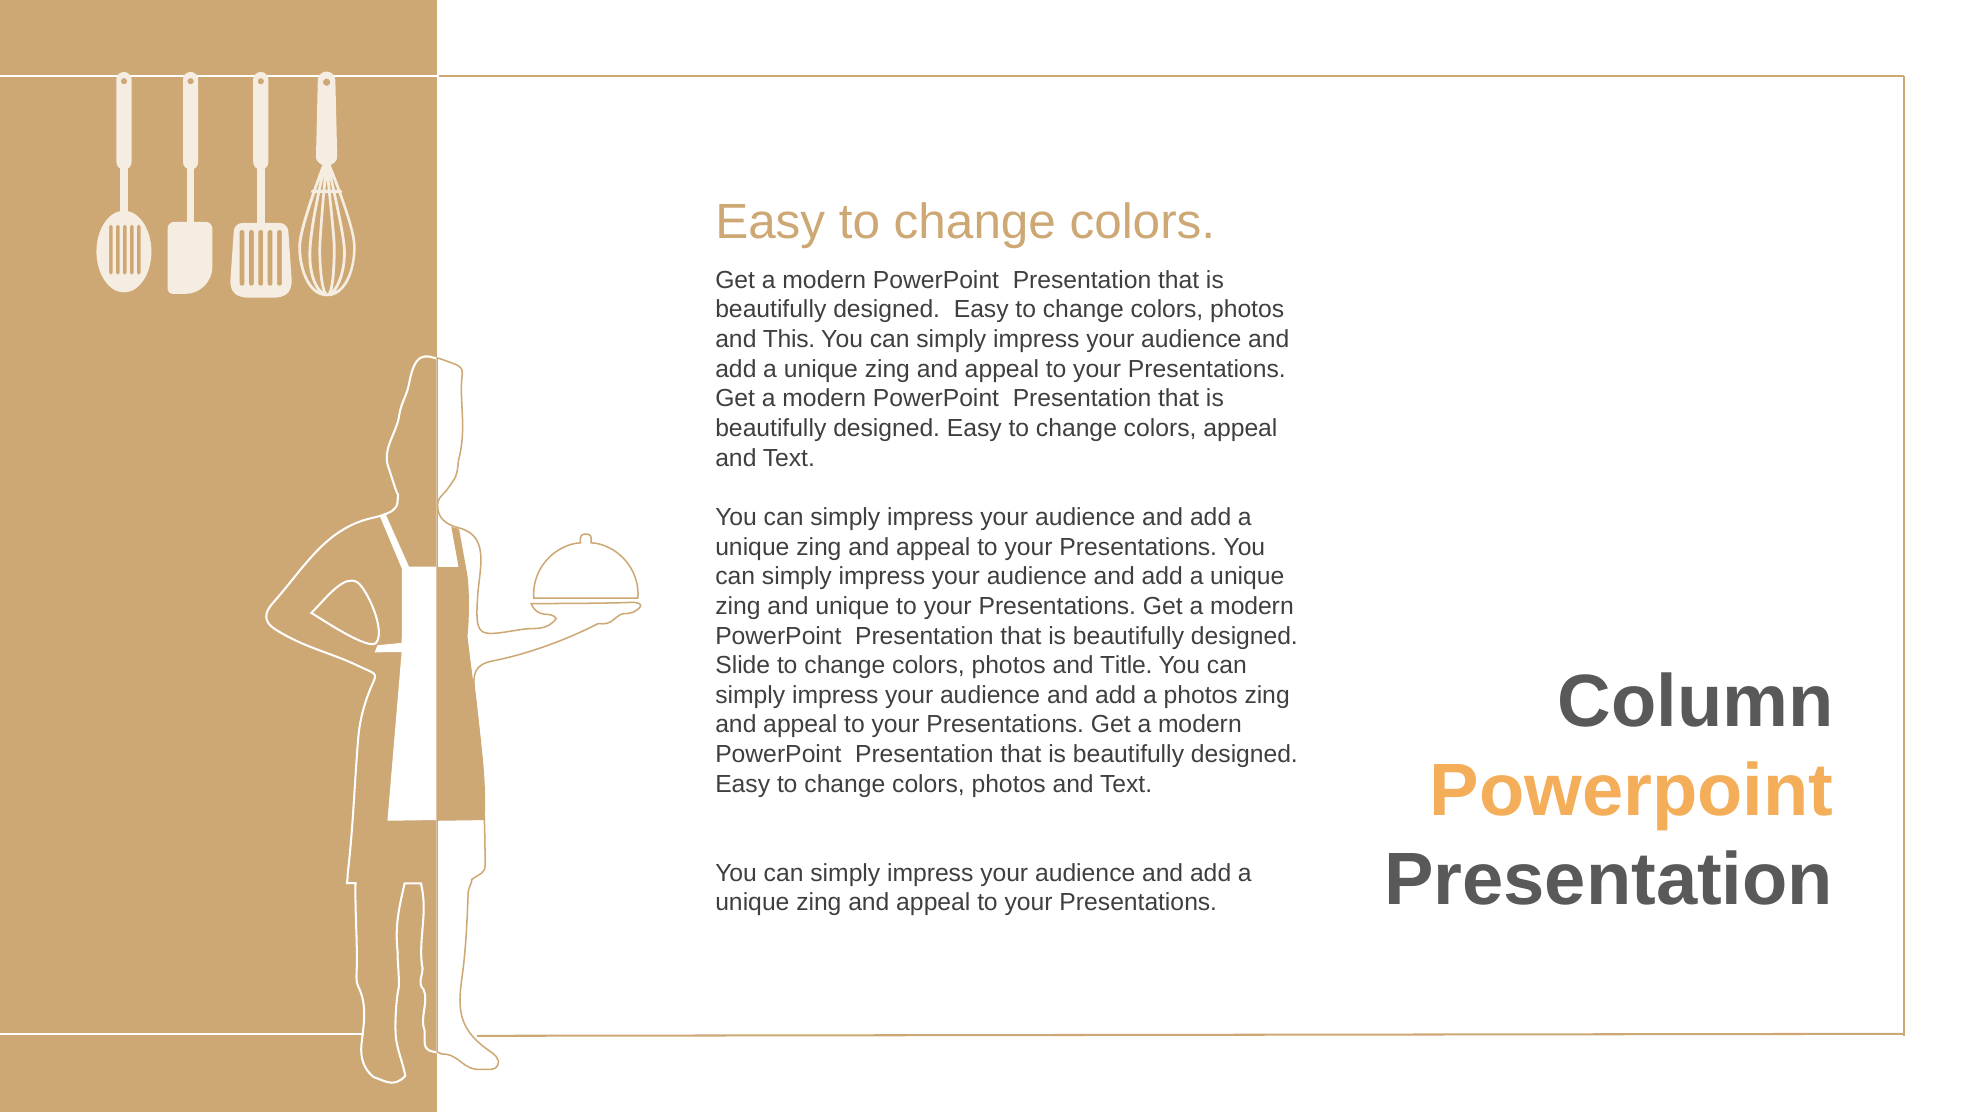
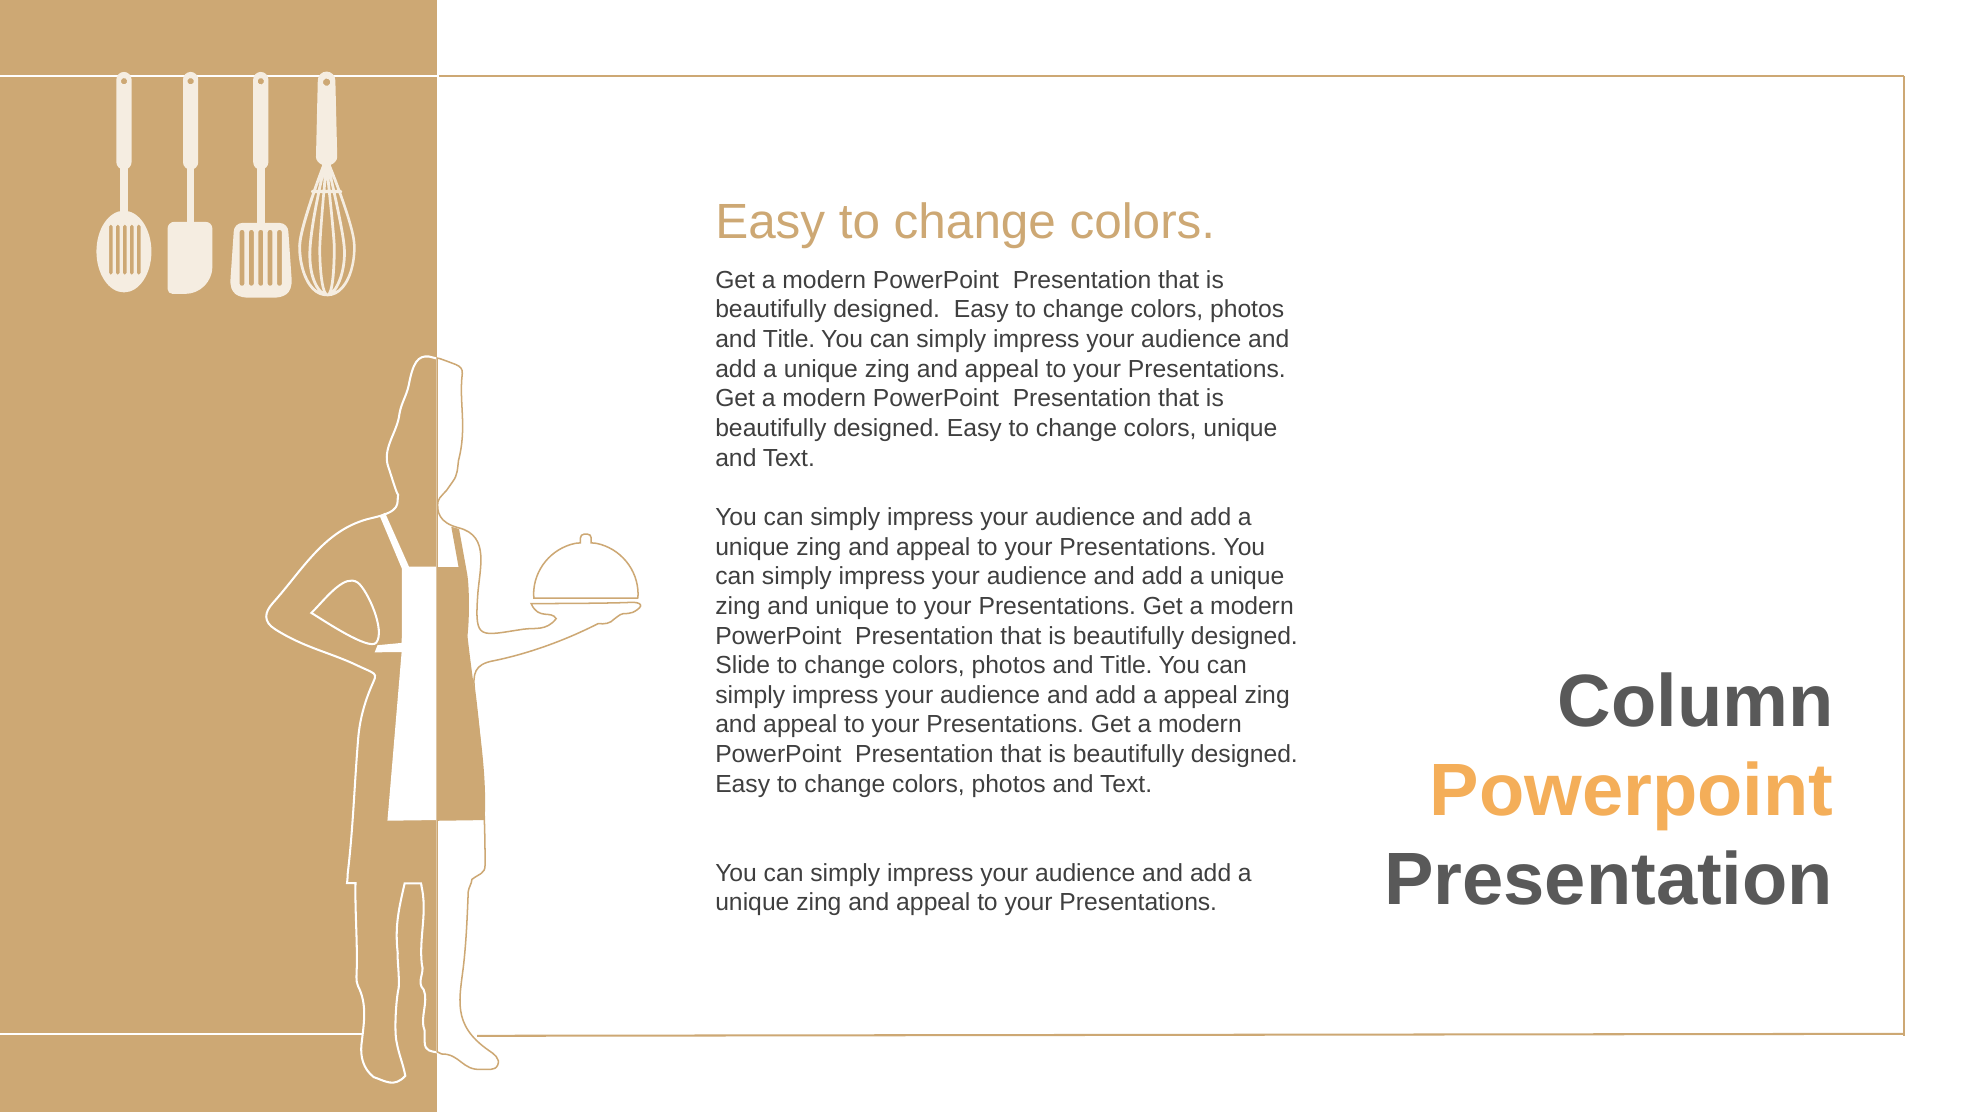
This at (789, 339): This -> Title
colors appeal: appeal -> unique
a photos: photos -> appeal
